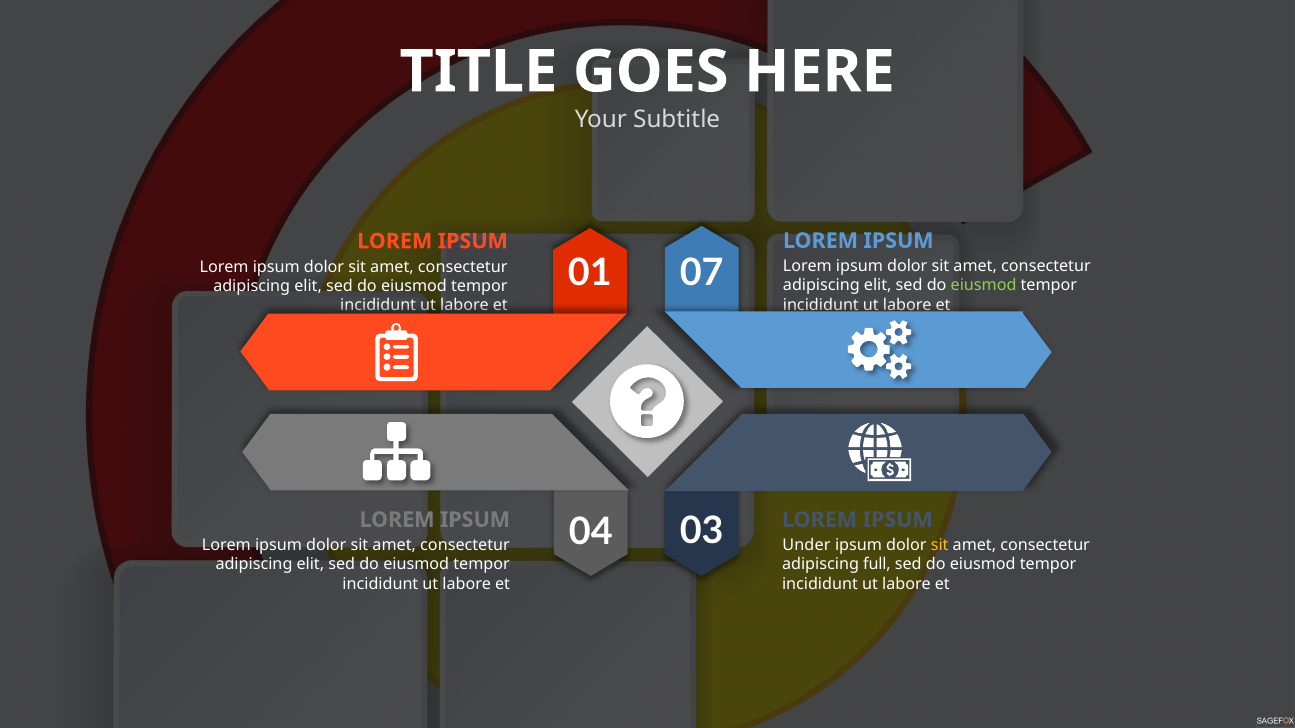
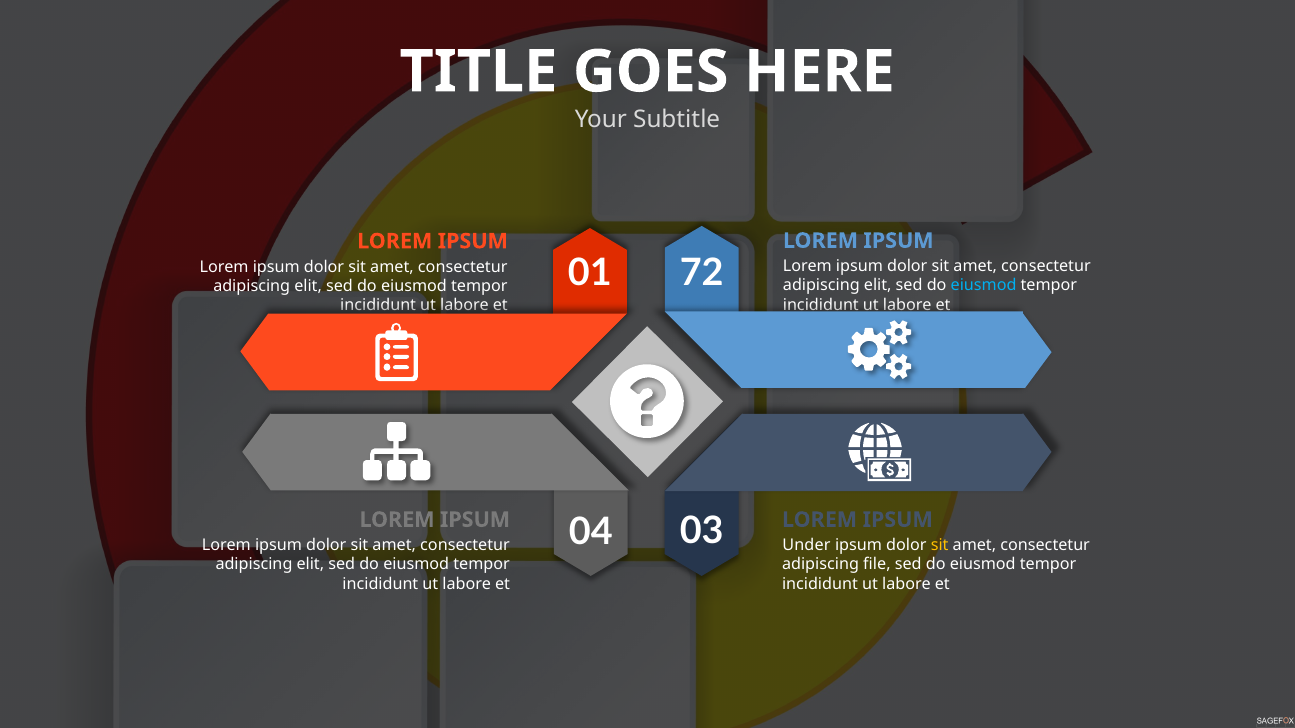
07: 07 -> 72
eiusmod at (984, 286) colour: light green -> light blue
full: full -> file
